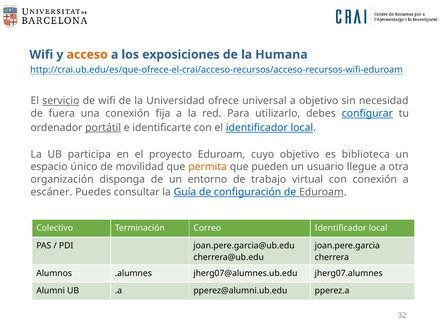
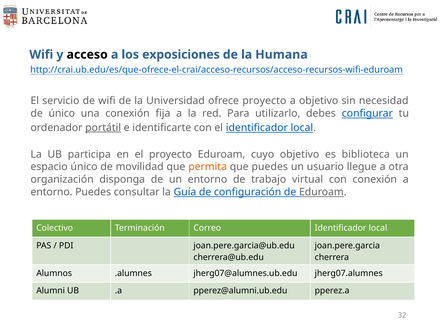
acceso colour: orange -> black
servicio underline: present -> none
ofrece universal: universal -> proyecto
de fuera: fuera -> único
que pueden: pueden -> puedes
escáner at (51, 192): escáner -> entorno
